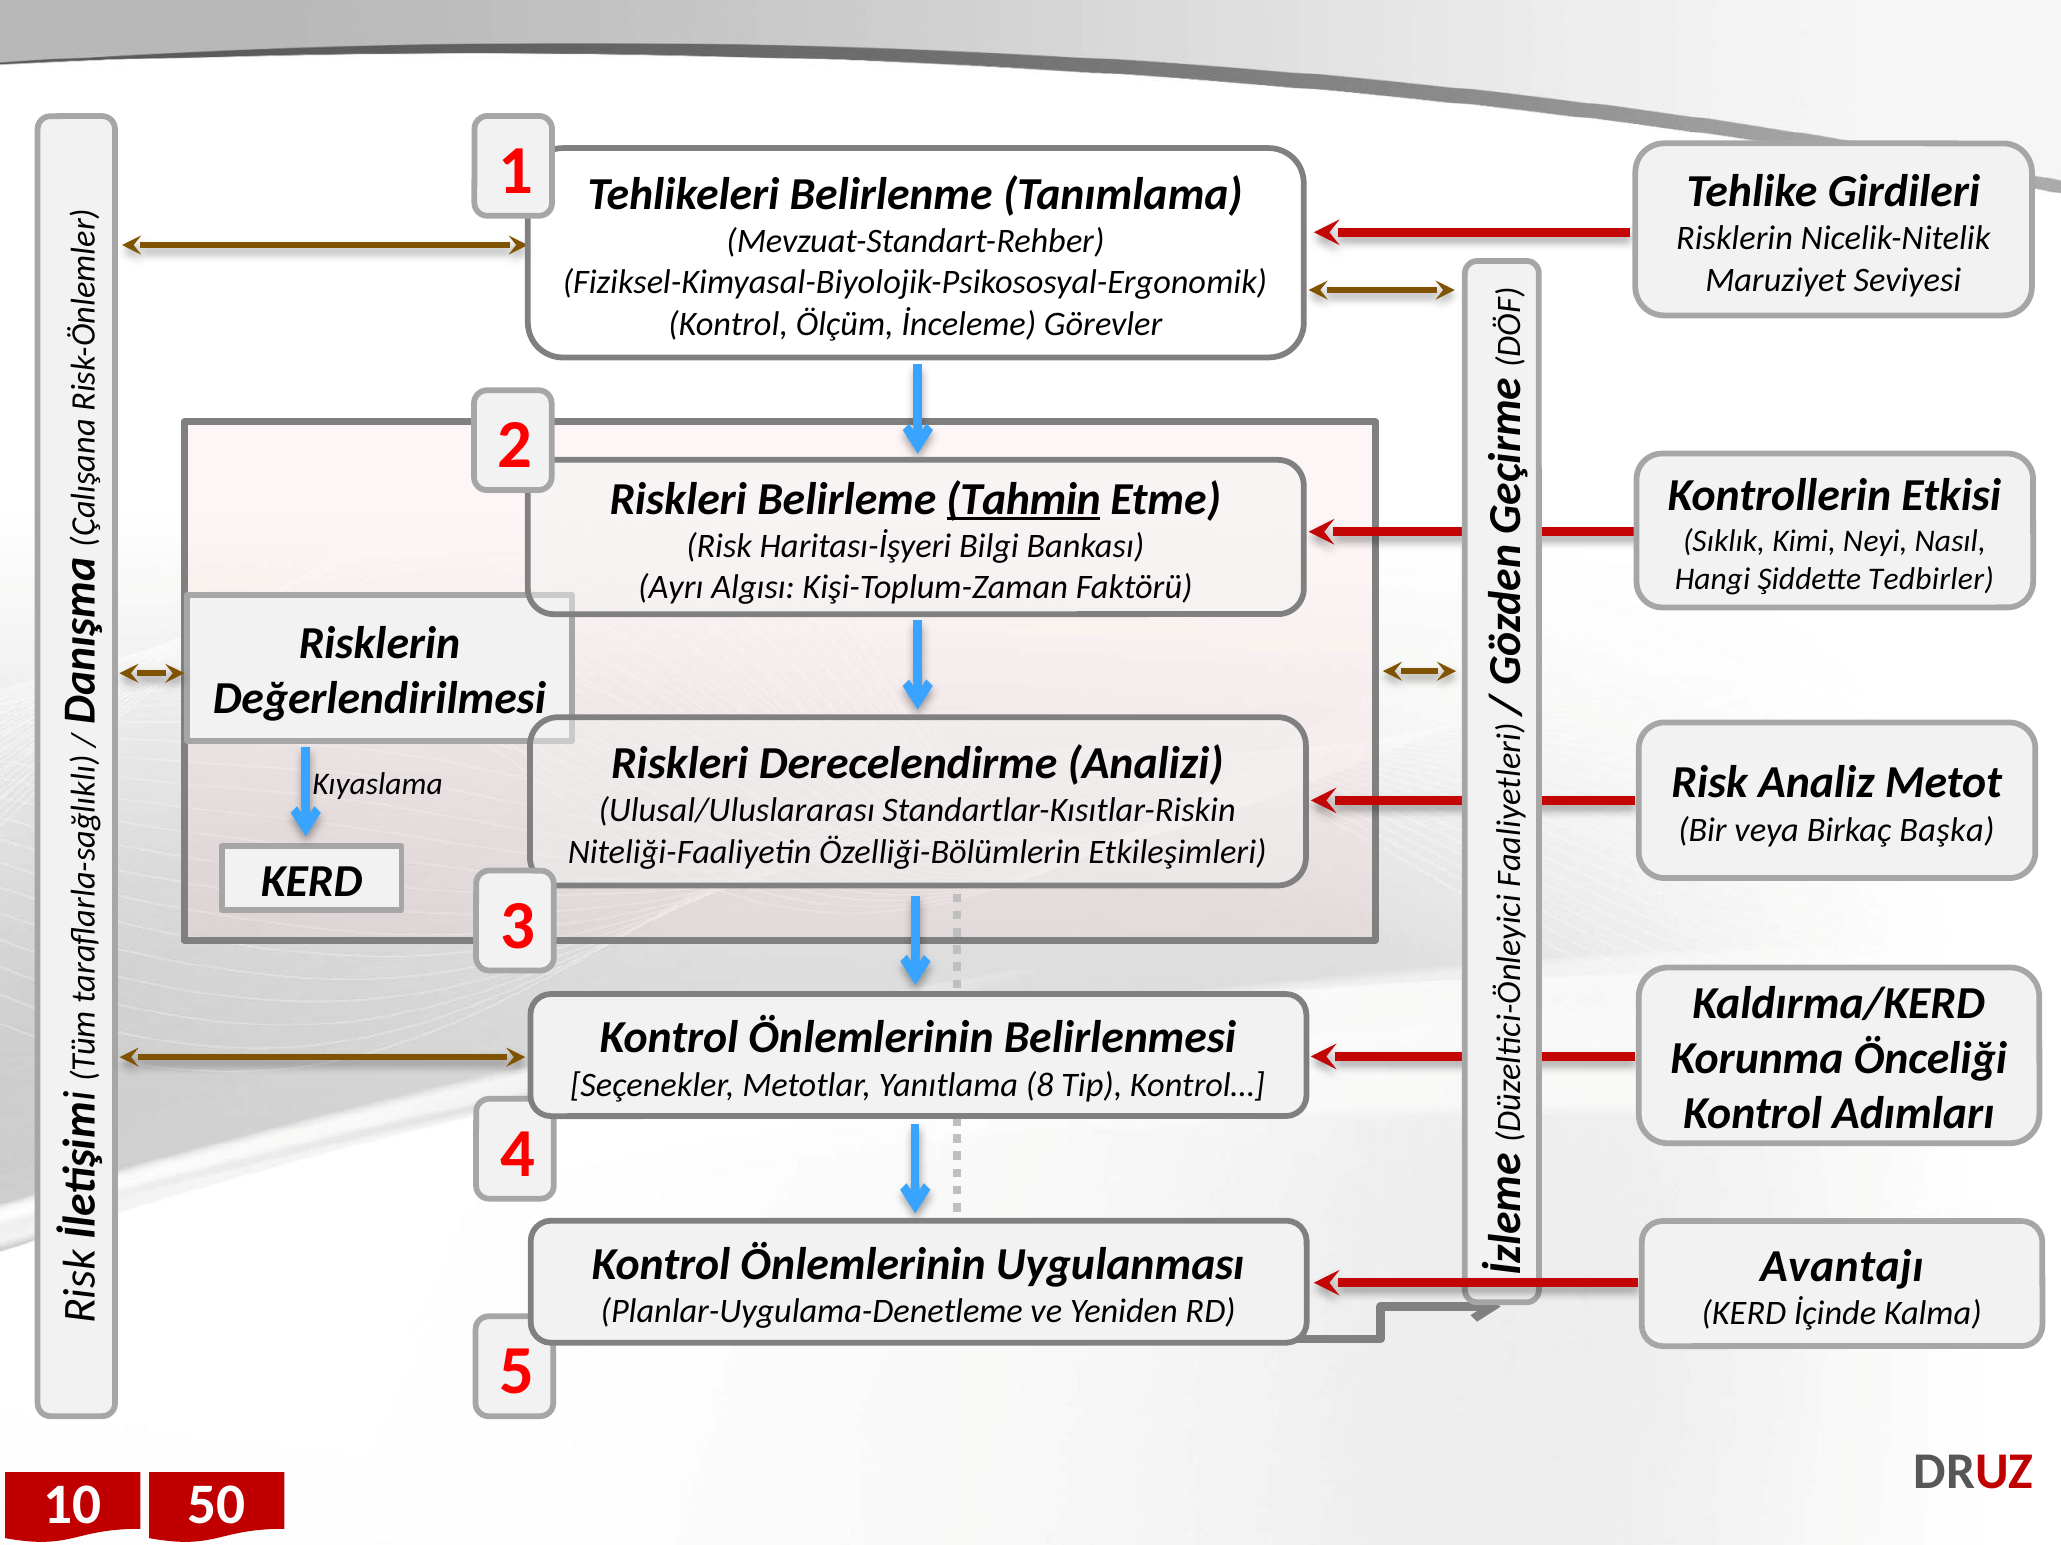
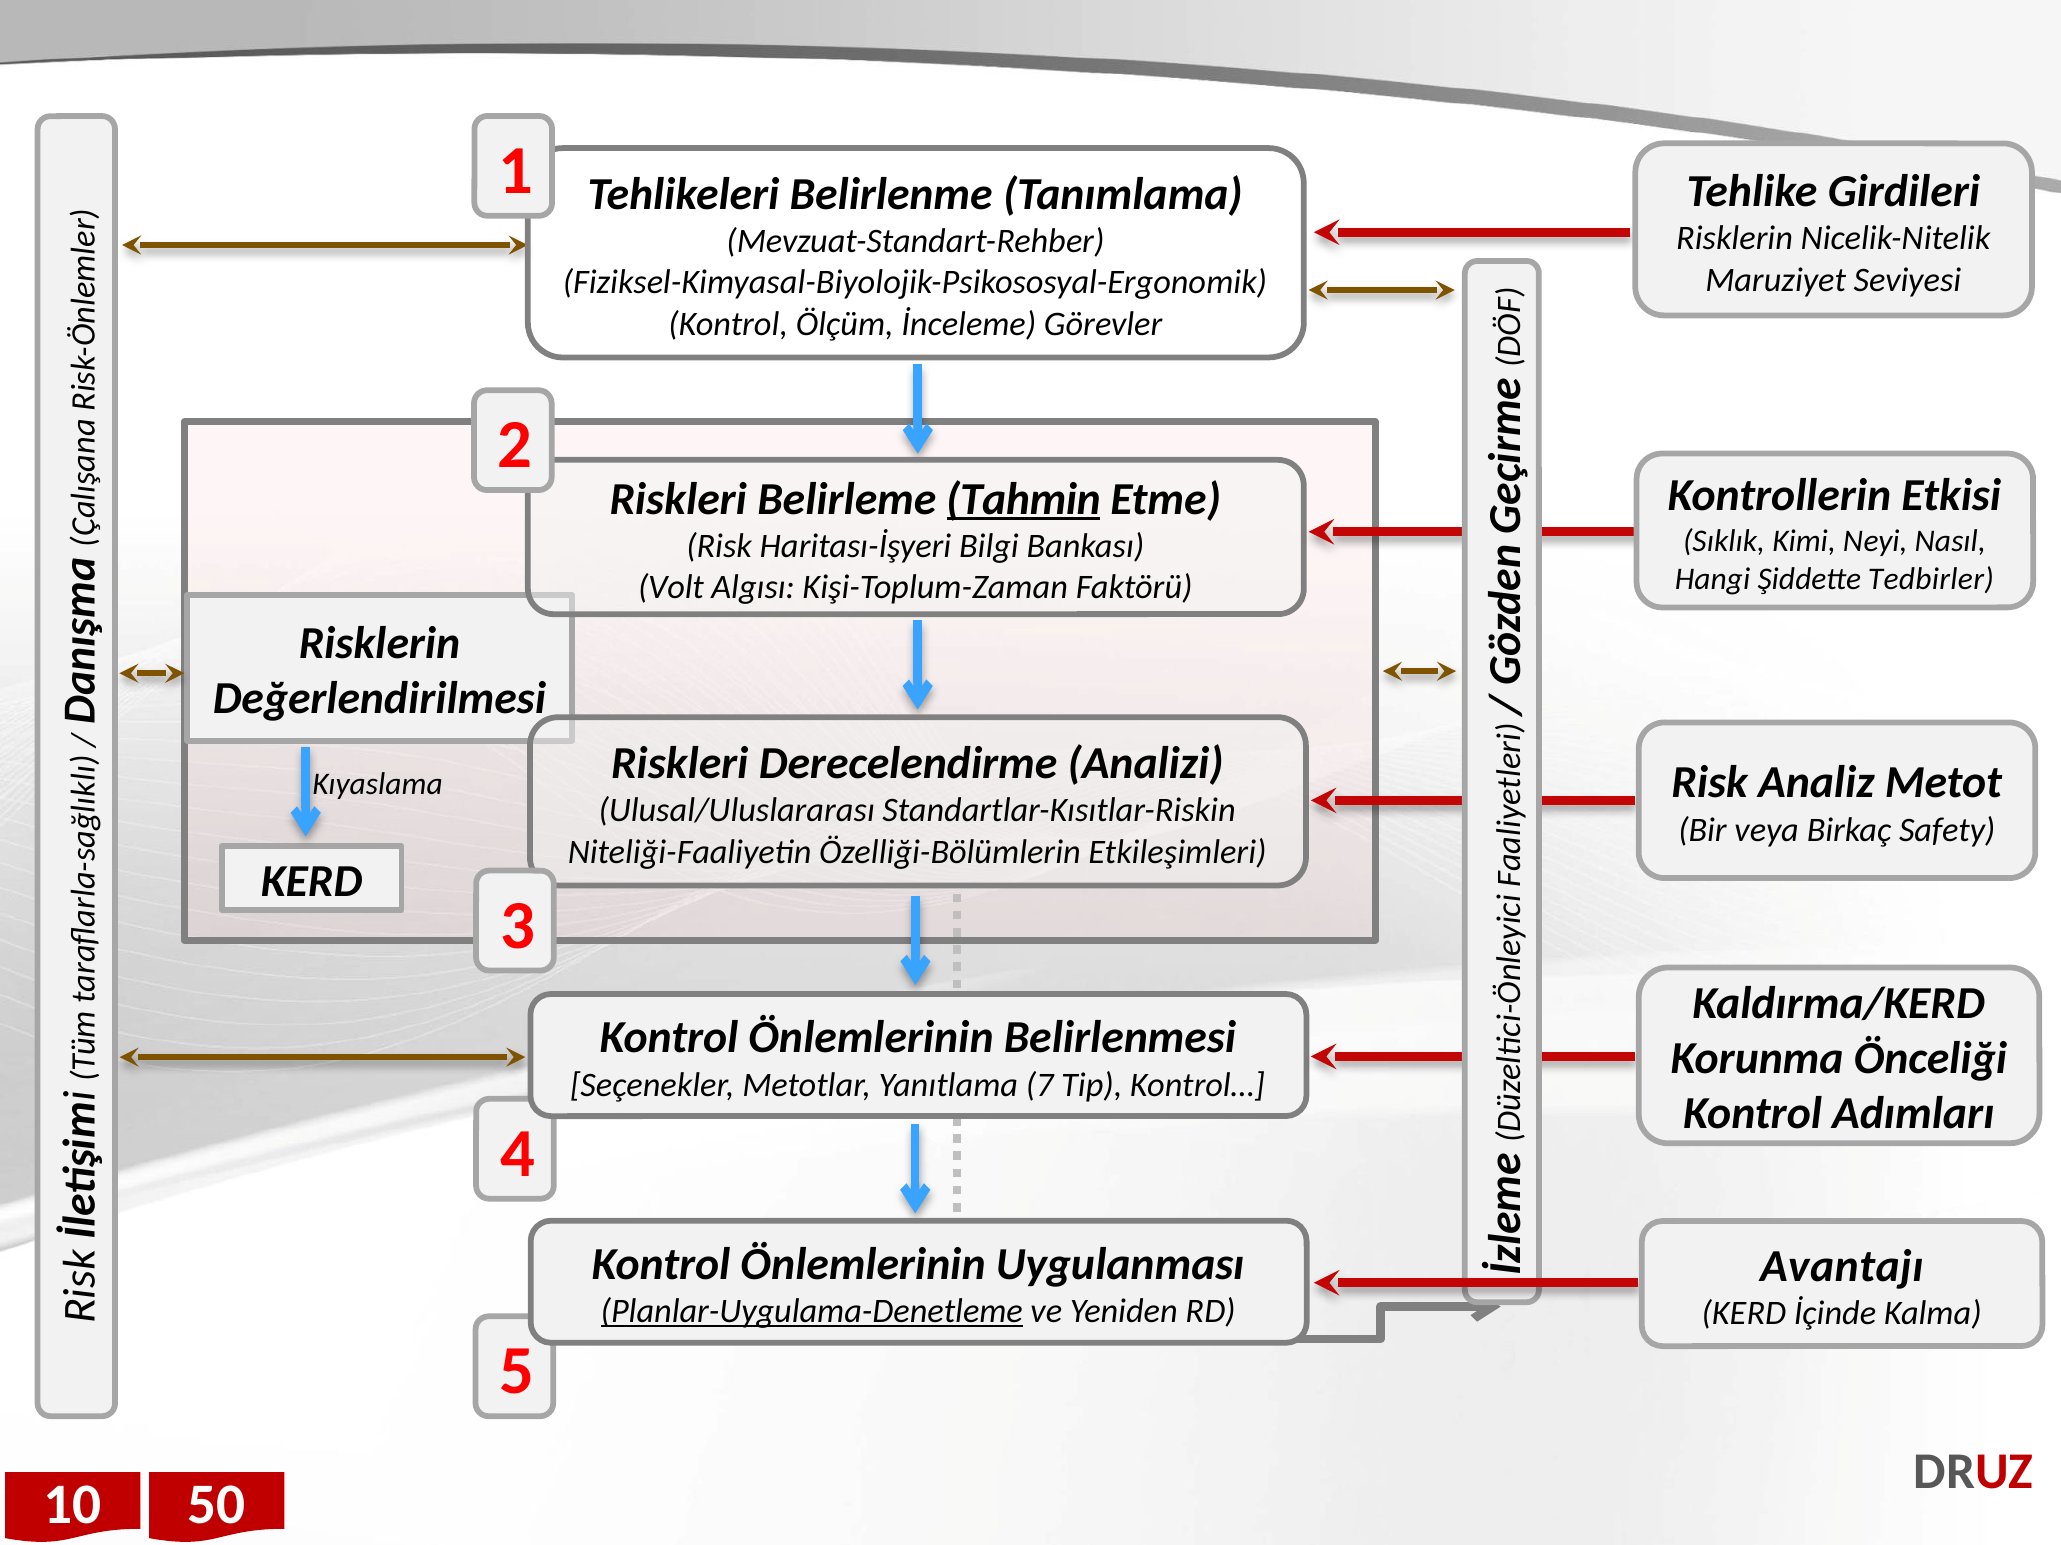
Ayrı: Ayrı -> Volt
Başka: Başka -> Safety
8: 8 -> 7
Planlar-Uygulama-Denetleme underline: none -> present
